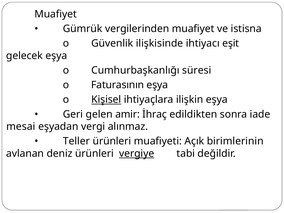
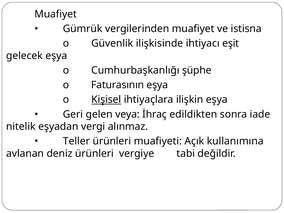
süresi: süresi -> şüphe
amir: amir -> veya
mesai: mesai -> nitelik
birimlerinin: birimlerinin -> kullanımına
vergiye underline: present -> none
